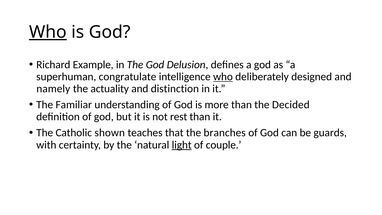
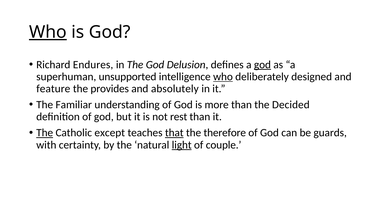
Example: Example -> Endures
god at (262, 65) underline: none -> present
congratulate: congratulate -> unsupported
namely: namely -> feature
actuality: actuality -> provides
distinction: distinction -> absolutely
The at (45, 133) underline: none -> present
shown: shown -> except
that underline: none -> present
branches: branches -> therefore
